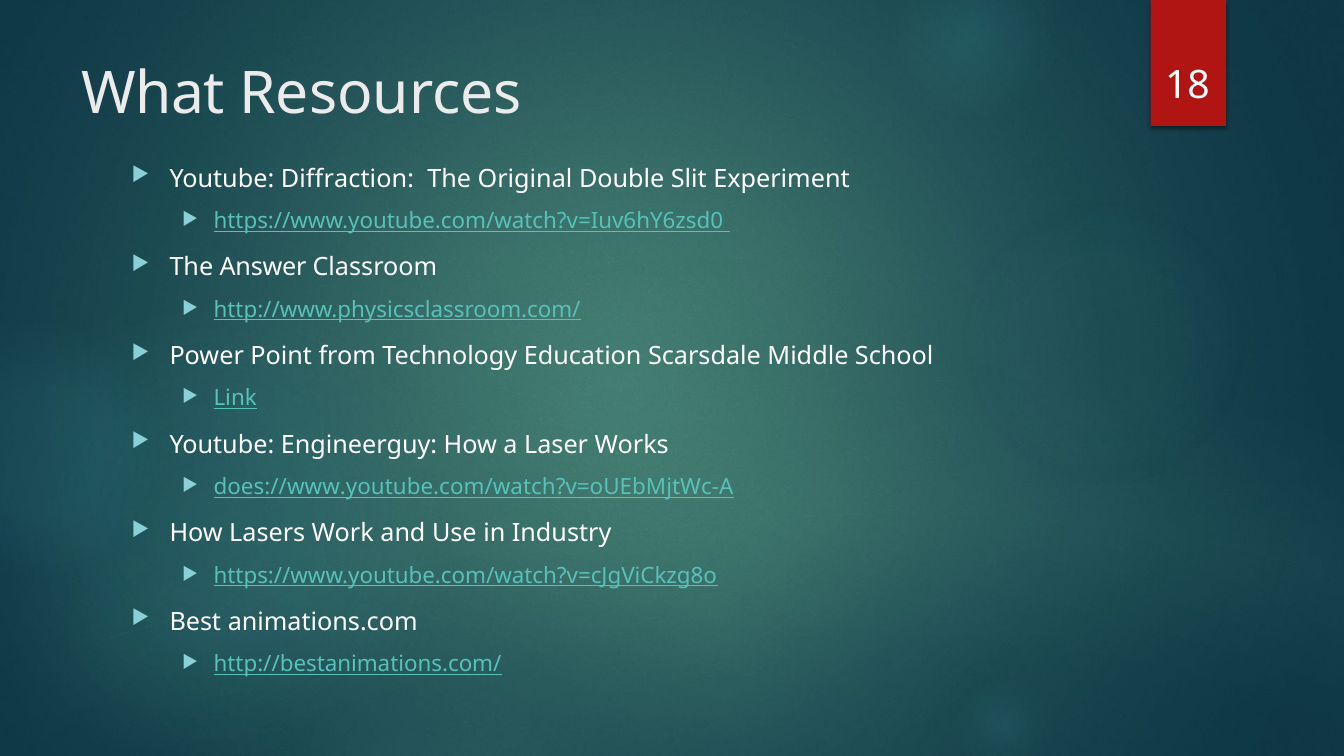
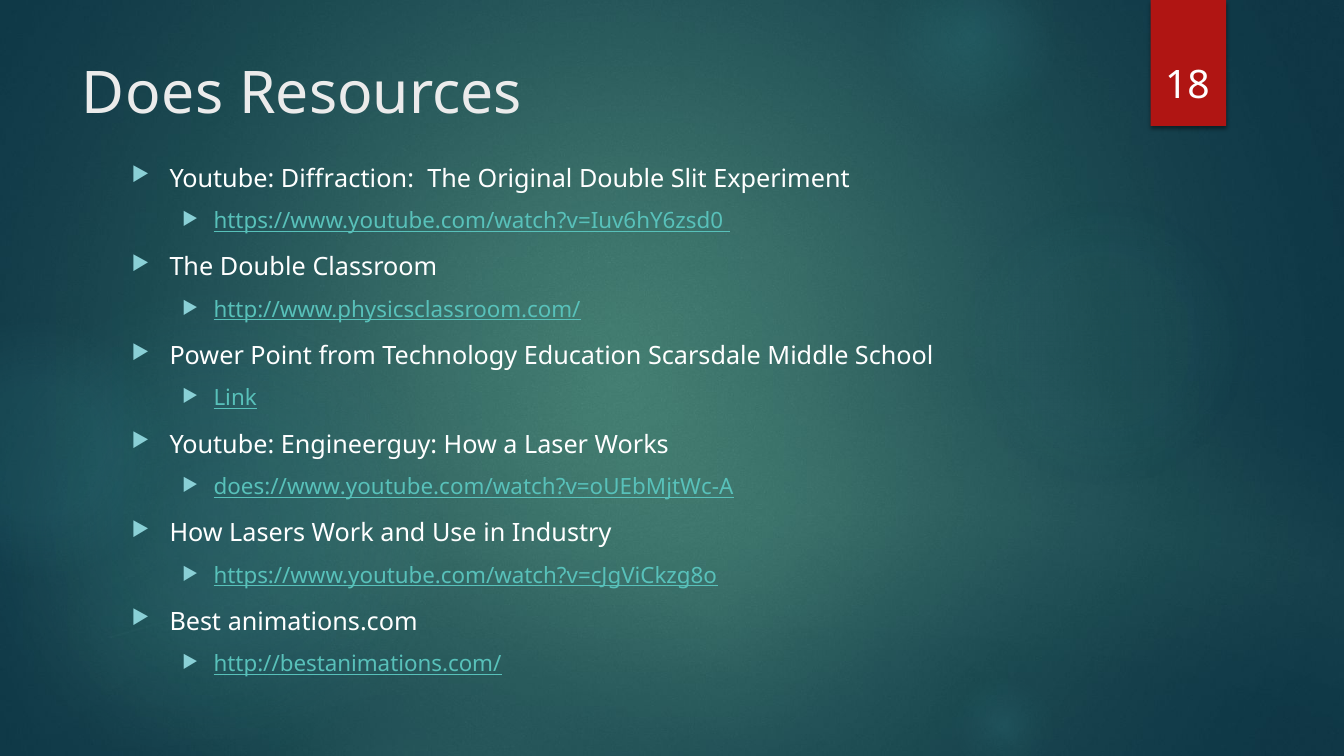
What: What -> Does
The Answer: Answer -> Double
